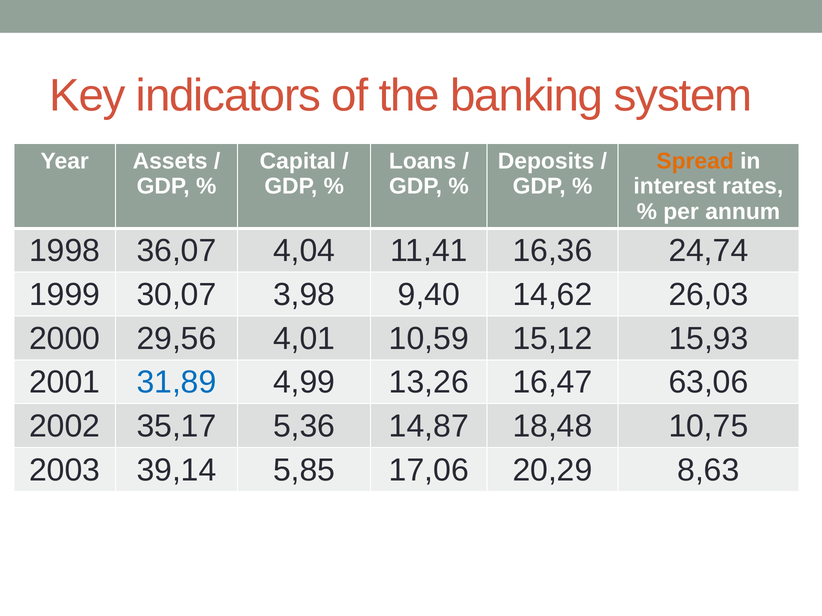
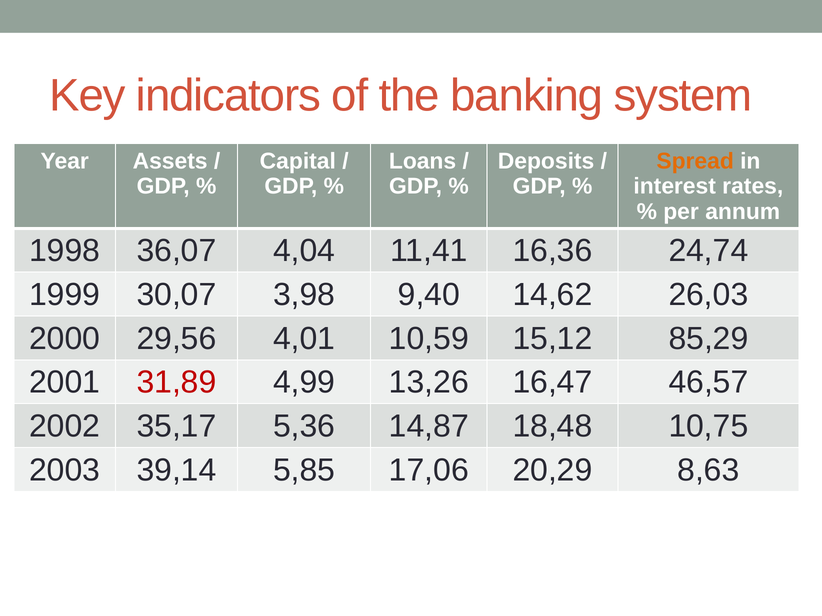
15,93: 15,93 -> 85,29
31,89 colour: blue -> red
63,06: 63,06 -> 46,57
